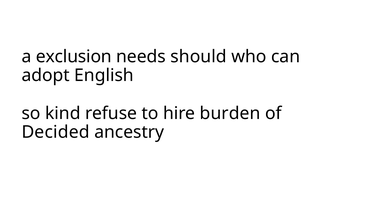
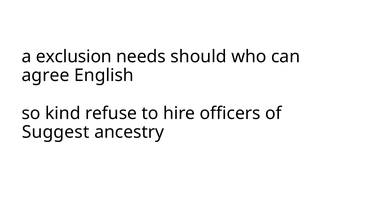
adopt: adopt -> agree
burden: burden -> officers
Decided: Decided -> Suggest
